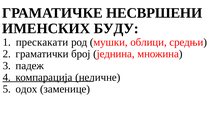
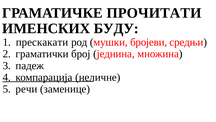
НЕСВРШЕНИ: НЕСВРШЕНИ -> ПРОЧИТАТИ
облици: облици -> бројеви
одох: одох -> речи
